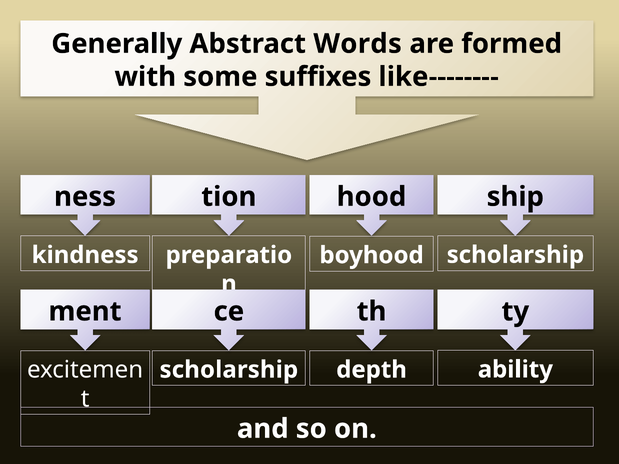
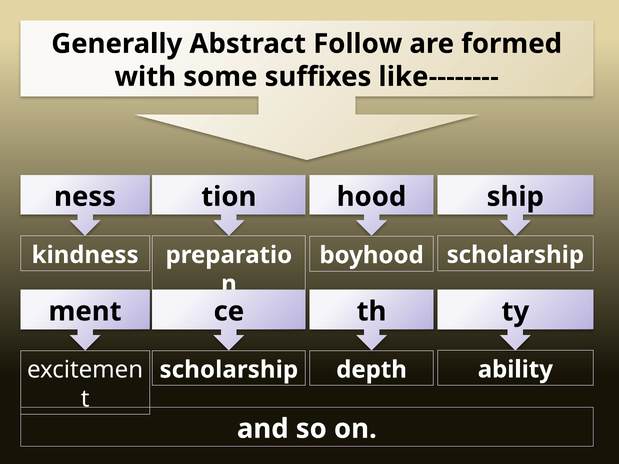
Words: Words -> Follow
